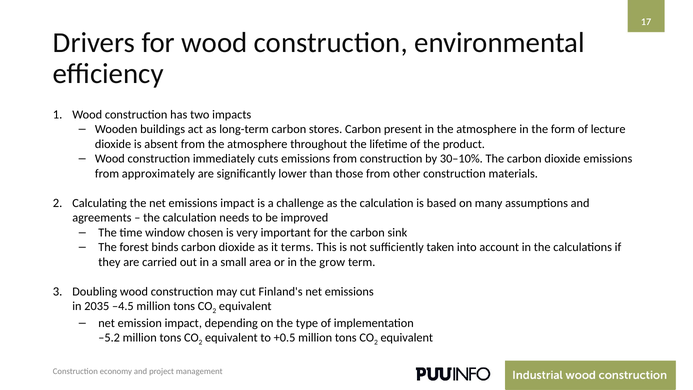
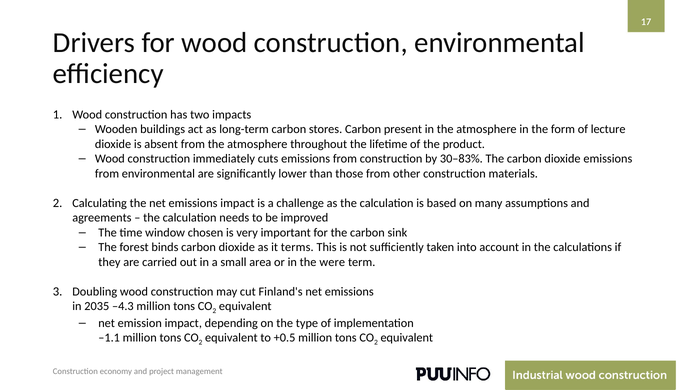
30–10%: 30–10% -> 30–83%
from approximately: approximately -> environmental
grow: grow -> were
–4.5: –4.5 -> –4.3
–5.2: –5.2 -> –1.1
